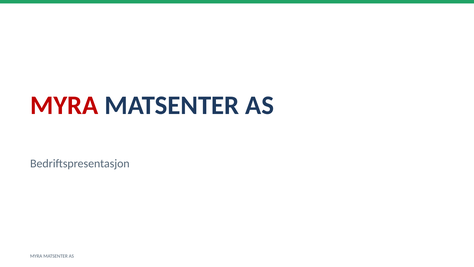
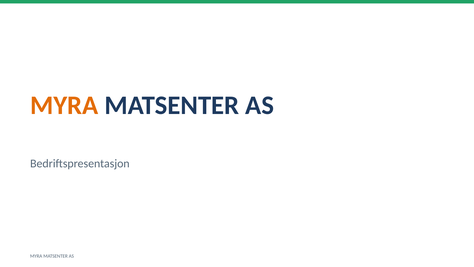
MYRA at (64, 105) colour: red -> orange
